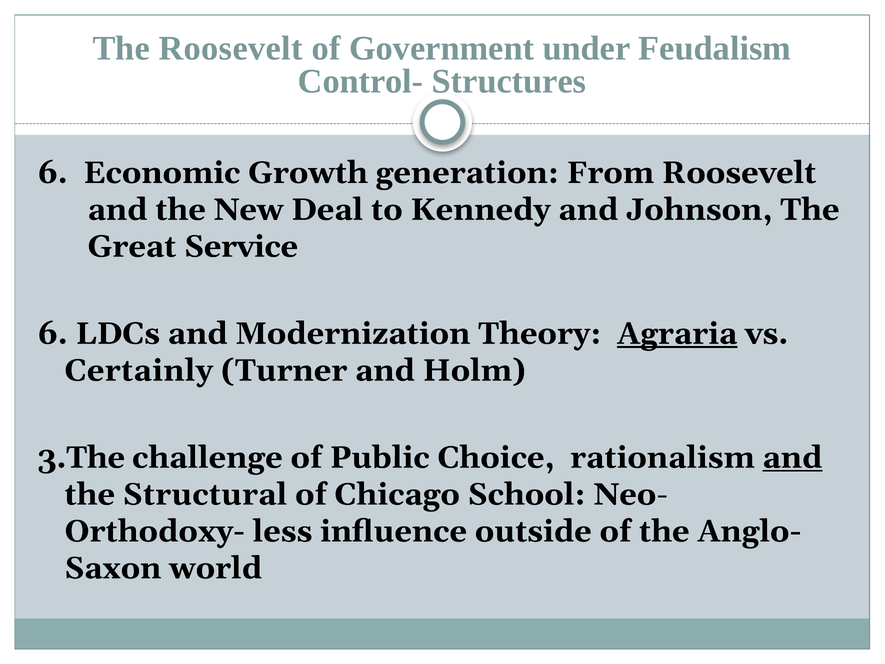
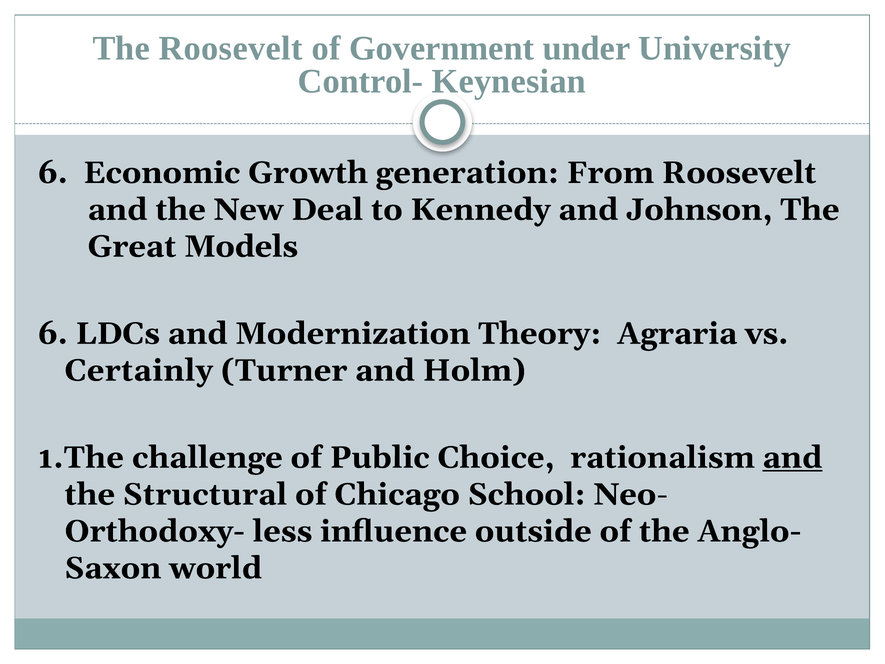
Feudalism: Feudalism -> University
Structures: Structures -> Keynesian
Service: Service -> Models
Agraria underline: present -> none
3.The: 3.The -> 1.The
